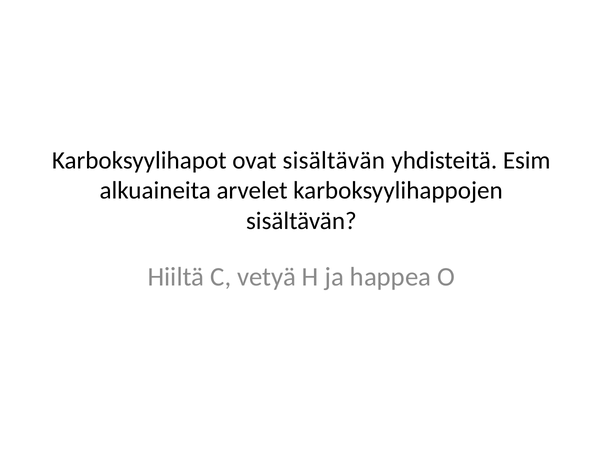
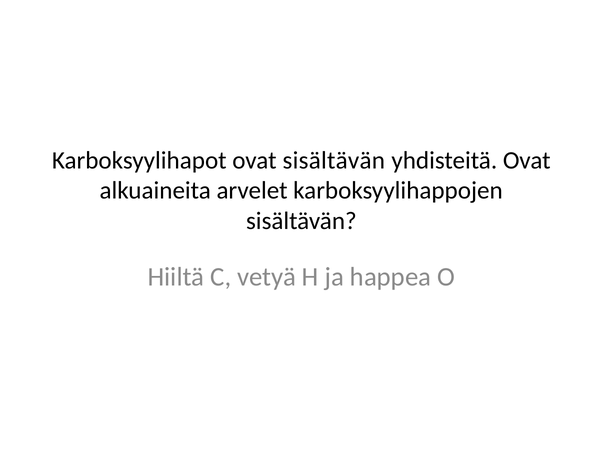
yhdisteitä Esim: Esim -> Ovat
